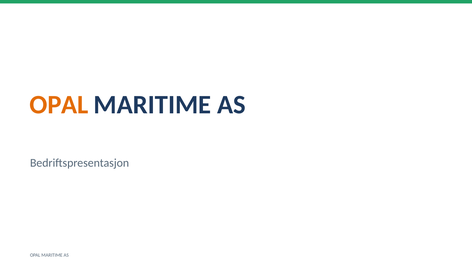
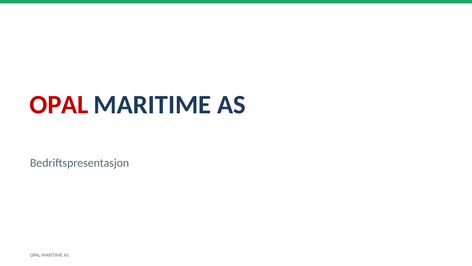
OPAL at (59, 105) colour: orange -> red
